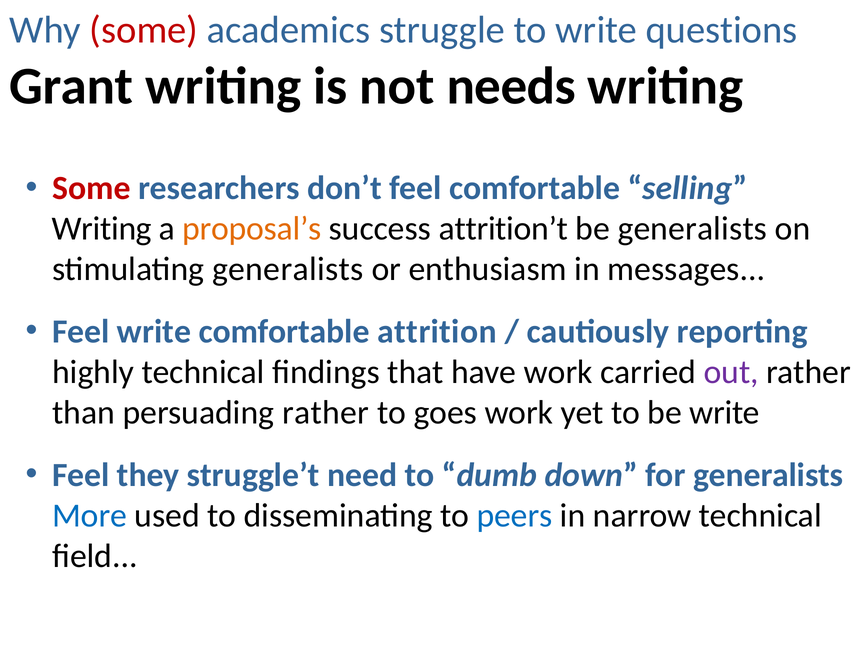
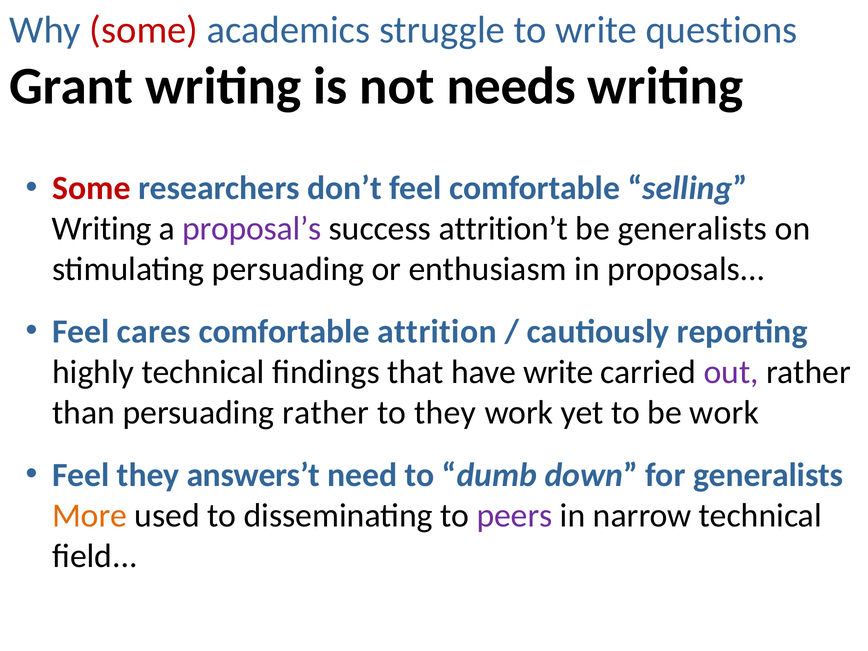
proposal’s colour: orange -> purple
stimulating generalists: generalists -> persuading
messages: messages -> proposals
Feel write: write -> cares
have work: work -> write
to goes: goes -> they
be write: write -> work
struggle’t: struggle’t -> answers’t
More colour: blue -> orange
peers colour: blue -> purple
